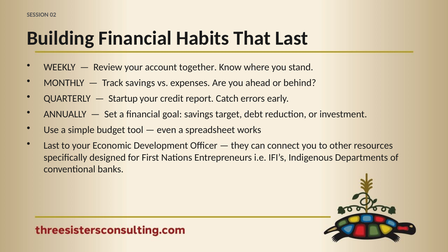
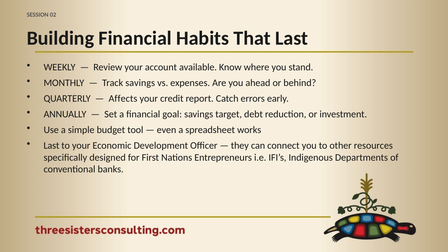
together: together -> available
Startup: Startup -> Affects
